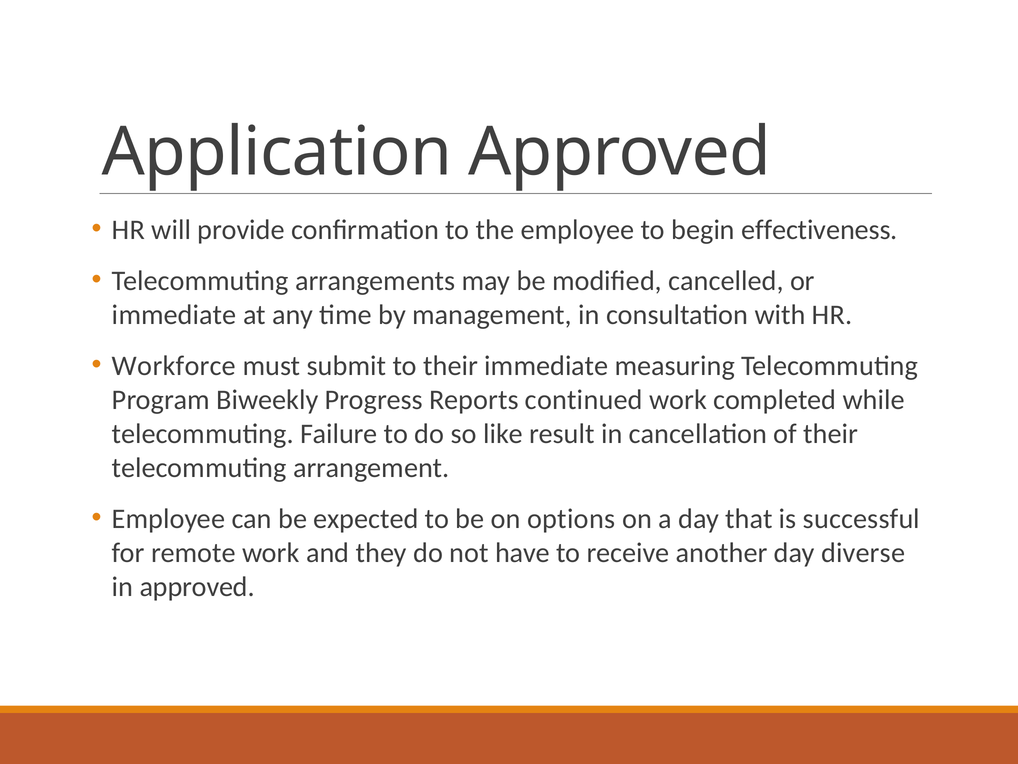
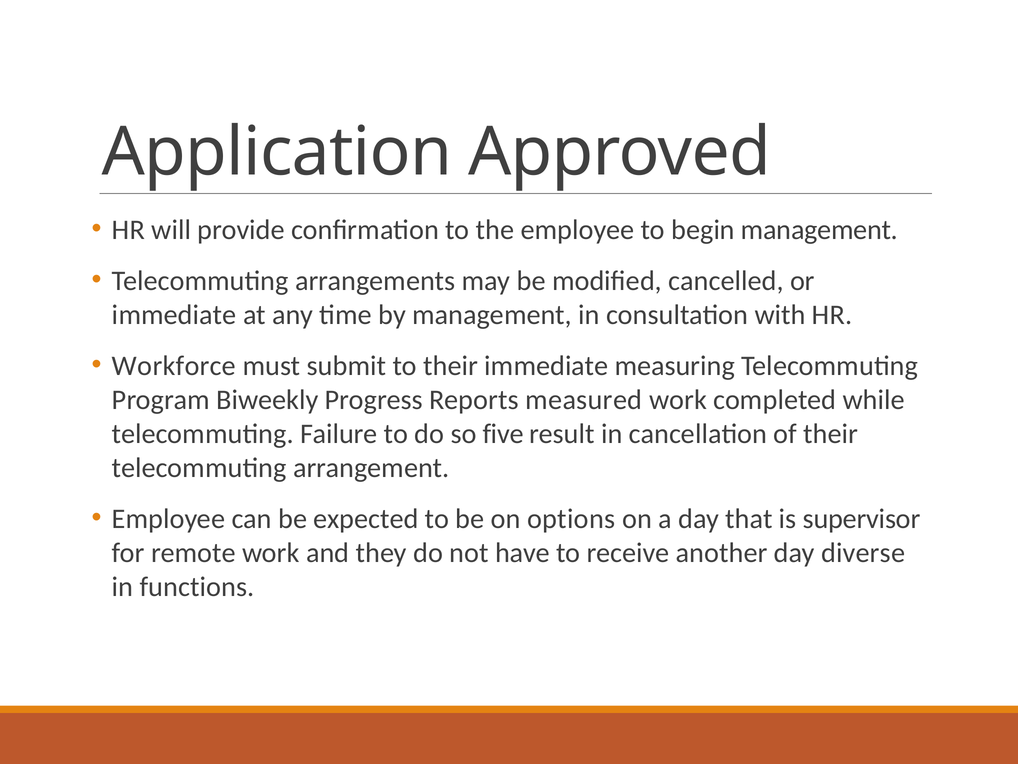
begin effectiveness: effectiveness -> management
continued: continued -> measured
like: like -> five
successful: successful -> supervisor
in approved: approved -> functions
